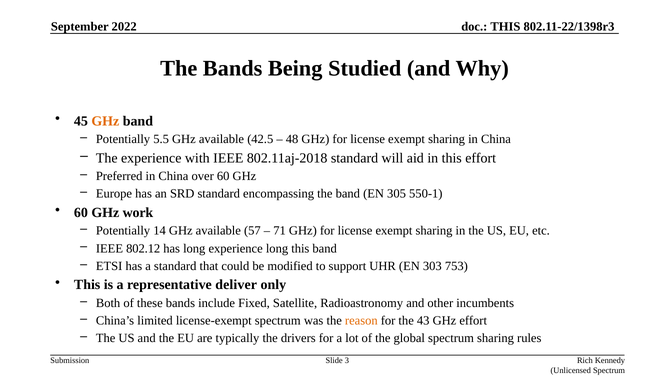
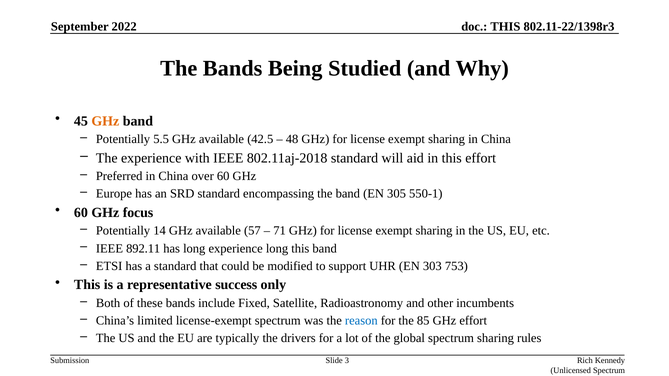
work: work -> focus
802.12: 802.12 -> 892.11
deliver: deliver -> success
reason colour: orange -> blue
43: 43 -> 85
